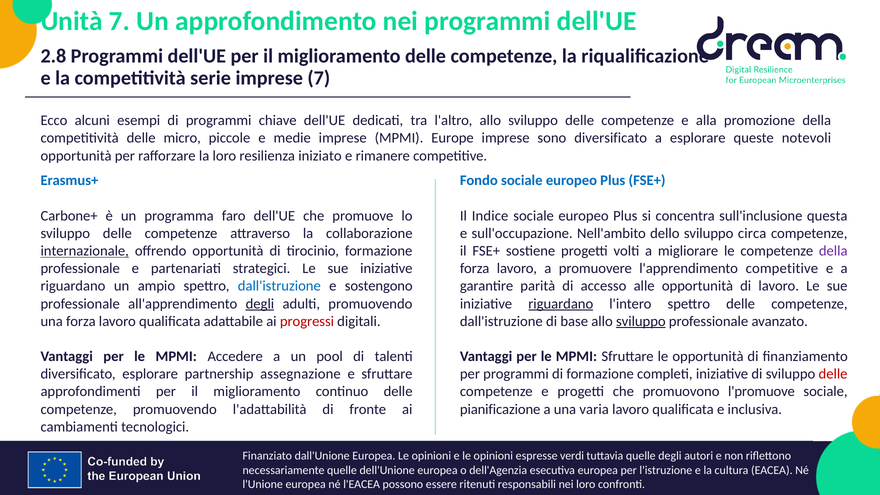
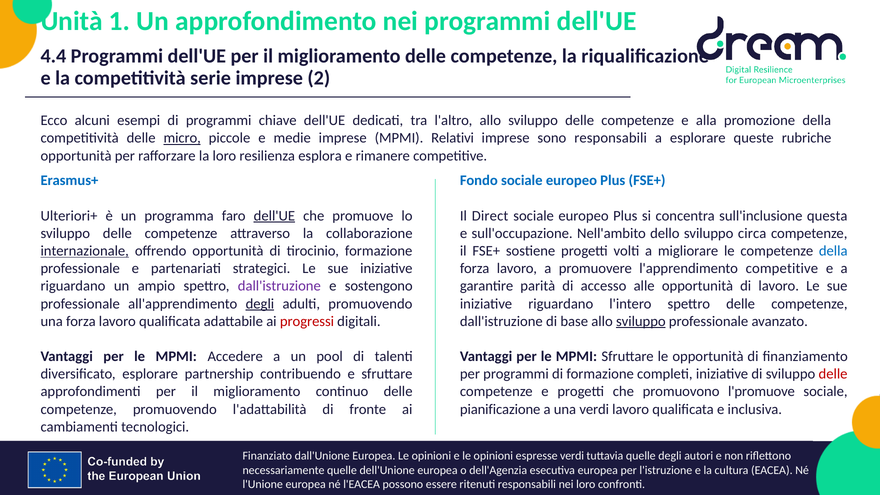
Unità 7: 7 -> 1
2.8: 2.8 -> 4.4
imprese 7: 7 -> 2
micro underline: none -> present
Europe: Europe -> Relativi
sono diversificato: diversificato -> responsabili
notevoli: notevoli -> rubriche
iniziato: iniziato -> esplora
Carbone+: Carbone+ -> Ulteriori+
dell'UE at (274, 216) underline: none -> present
Indice: Indice -> Direct
della at (833, 251) colour: purple -> blue
dall'istruzione at (279, 286) colour: blue -> purple
riguardano at (561, 304) underline: present -> none
assegnazione: assegnazione -> contribuendo
una varia: varia -> verdi
